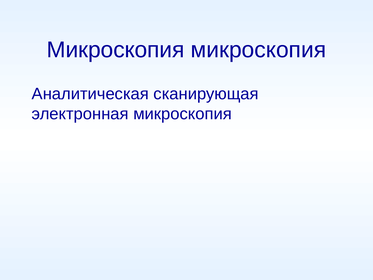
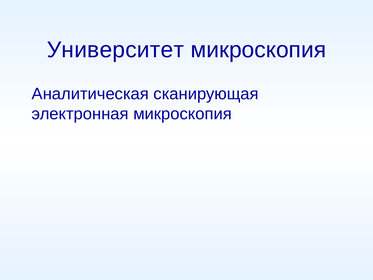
Микроскопия at (116, 50): Микроскопия -> Университет
